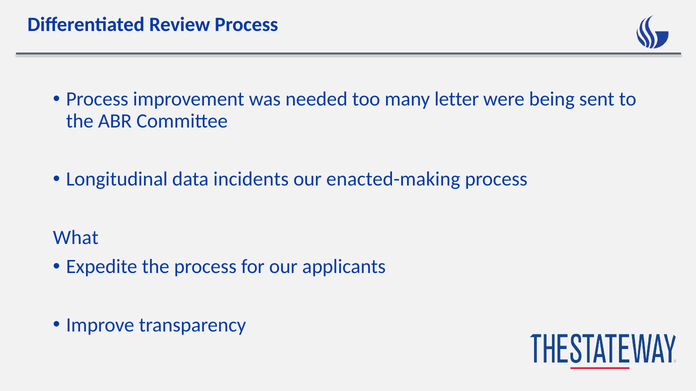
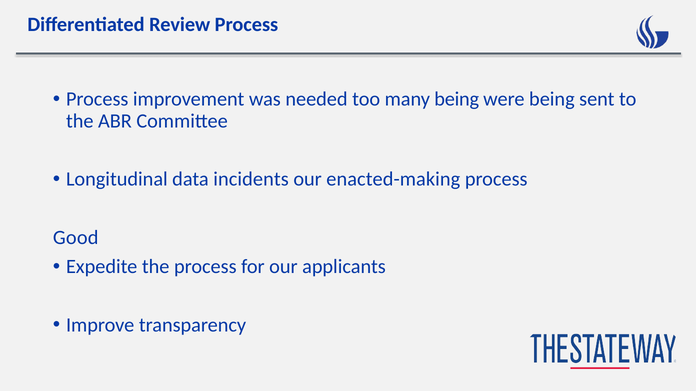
many letter: letter -> being
What: What -> Good
